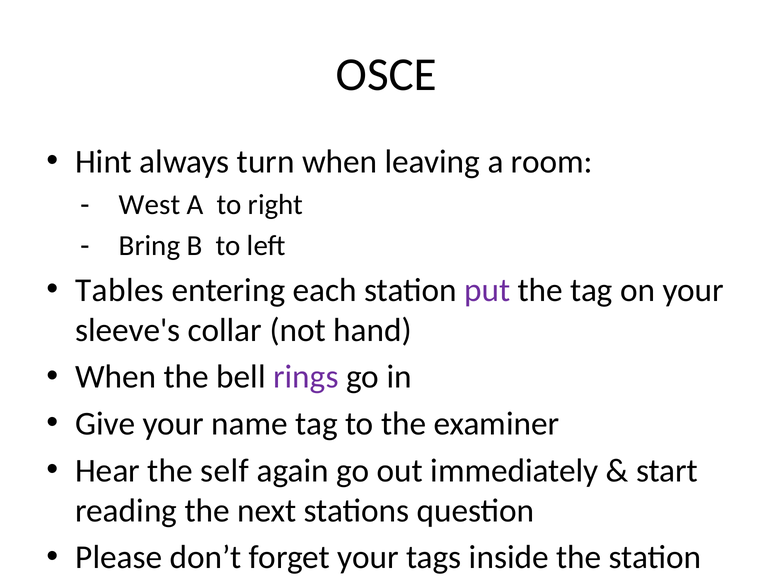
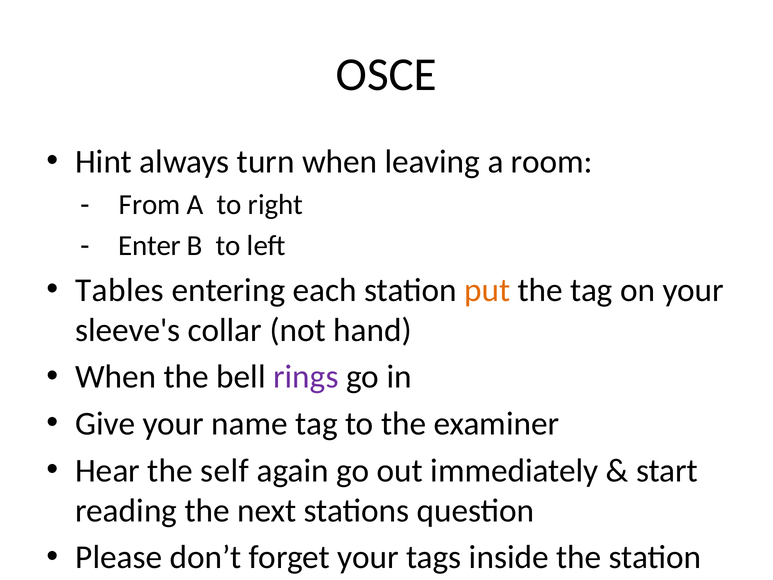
West: West -> From
Bring: Bring -> Enter
put colour: purple -> orange
